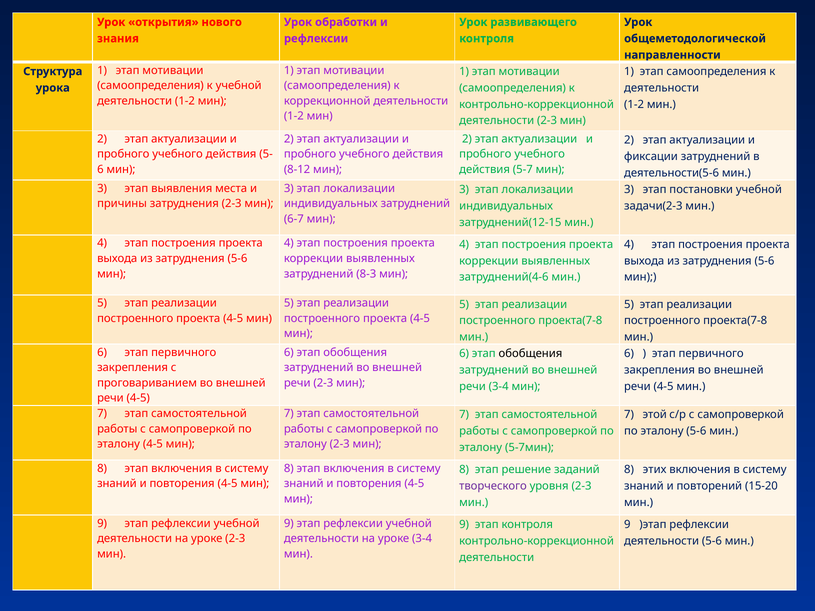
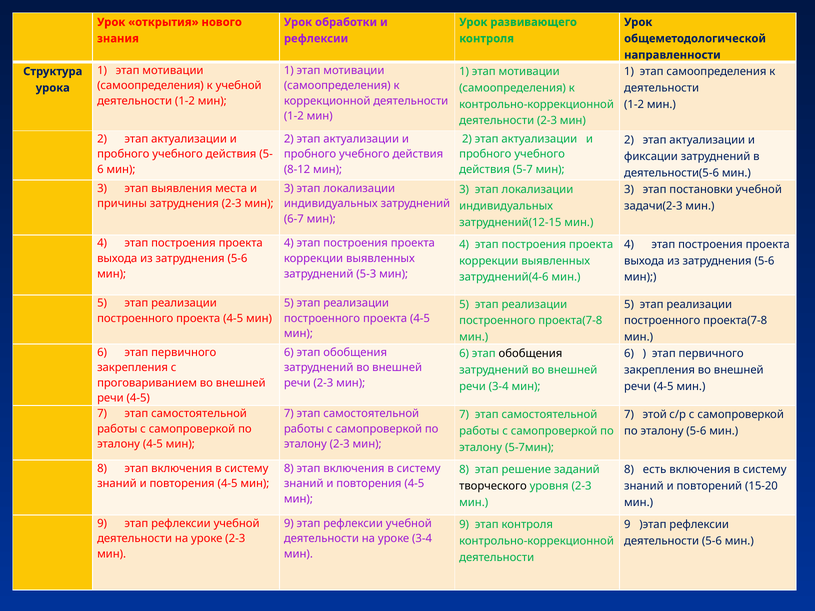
8-3: 8-3 -> 5-3
этих: этих -> есть
творческого colour: purple -> black
